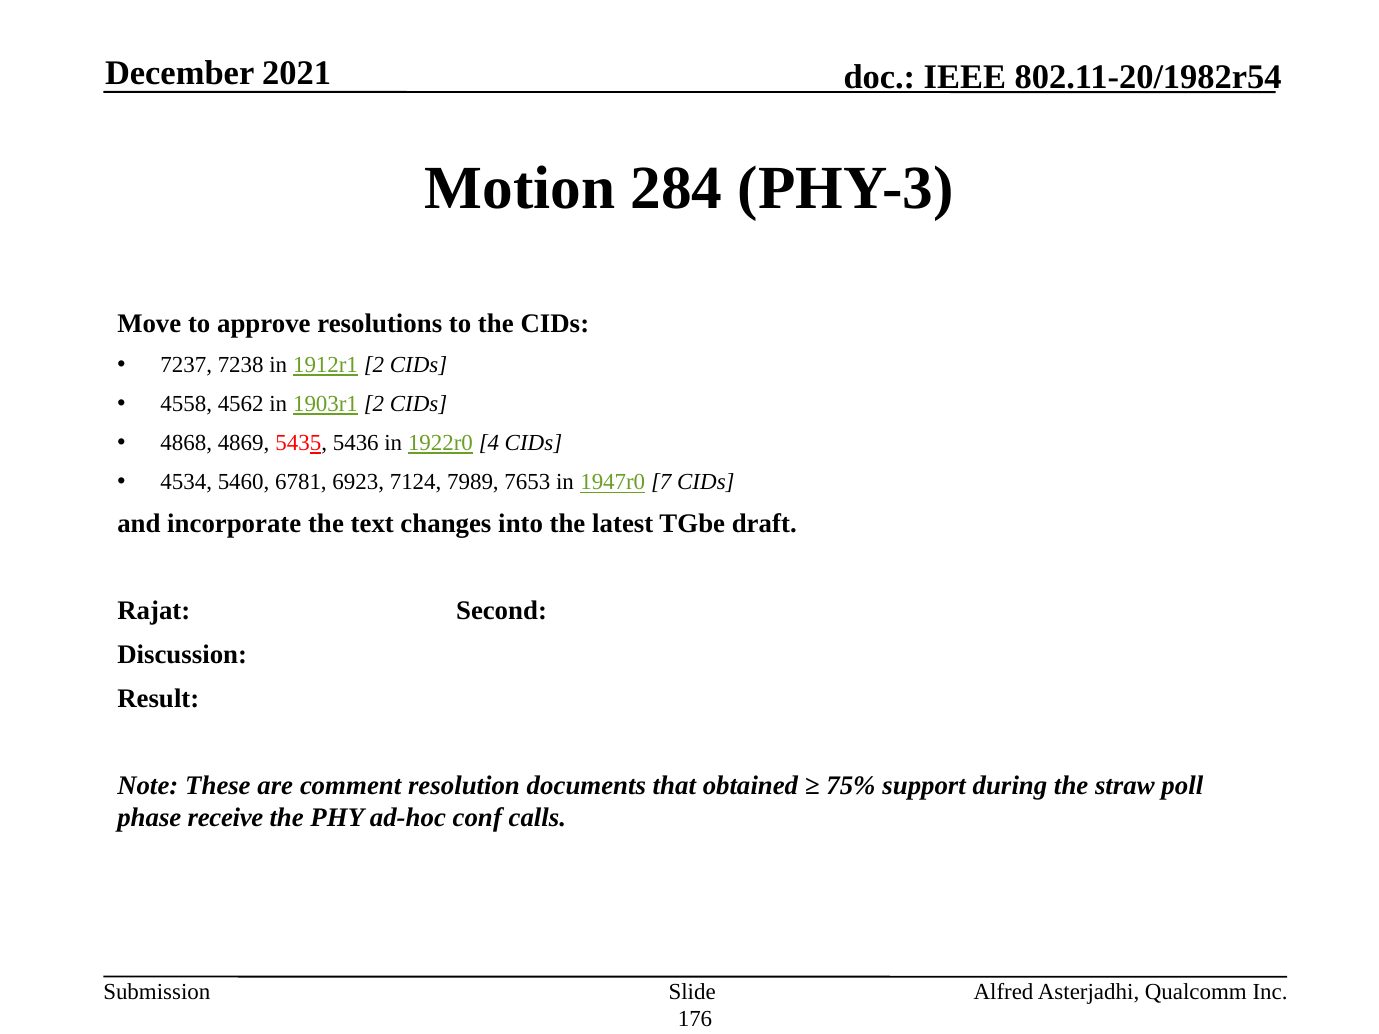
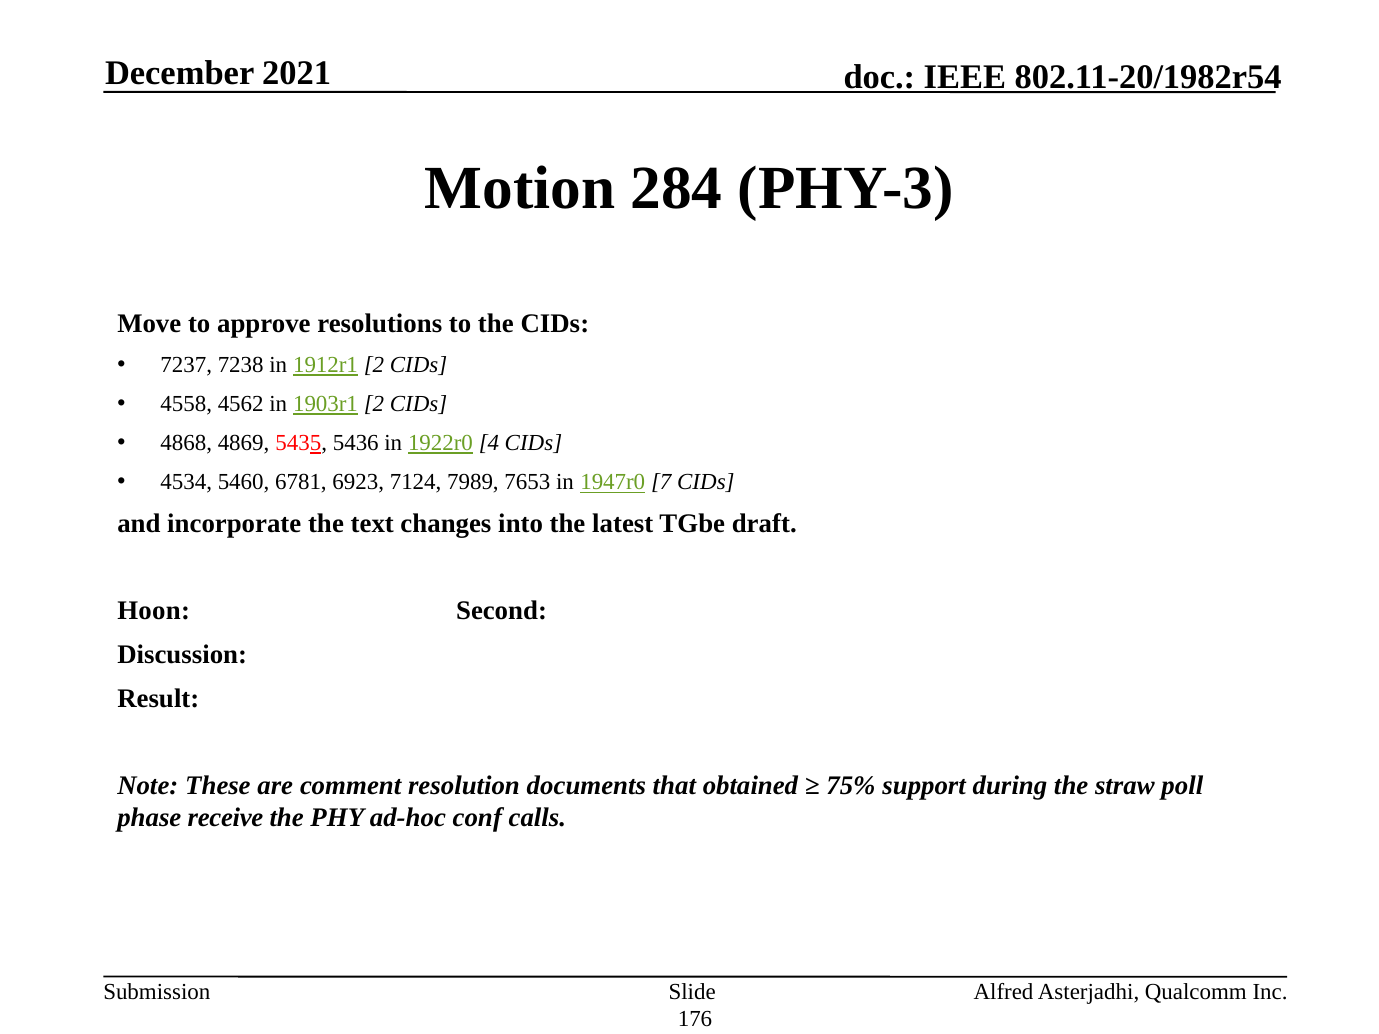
Rajat: Rajat -> Hoon
